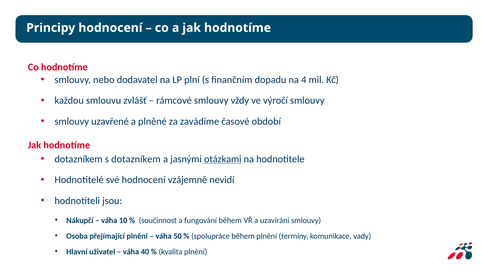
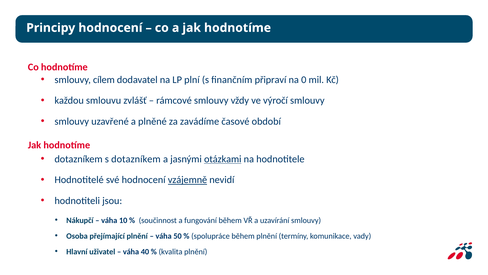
nebo: nebo -> cílem
dopadu: dopadu -> připraví
4: 4 -> 0
vzájemně underline: none -> present
